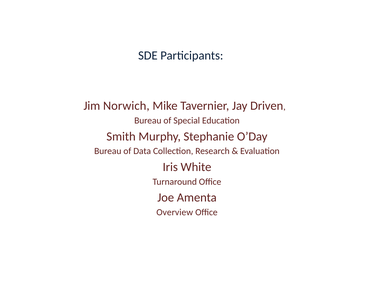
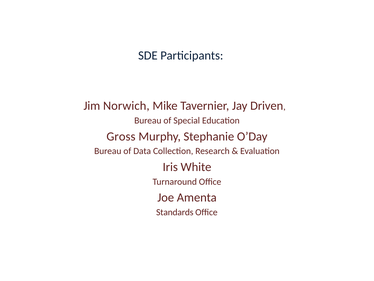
Smith: Smith -> Gross
Overview: Overview -> Standards
